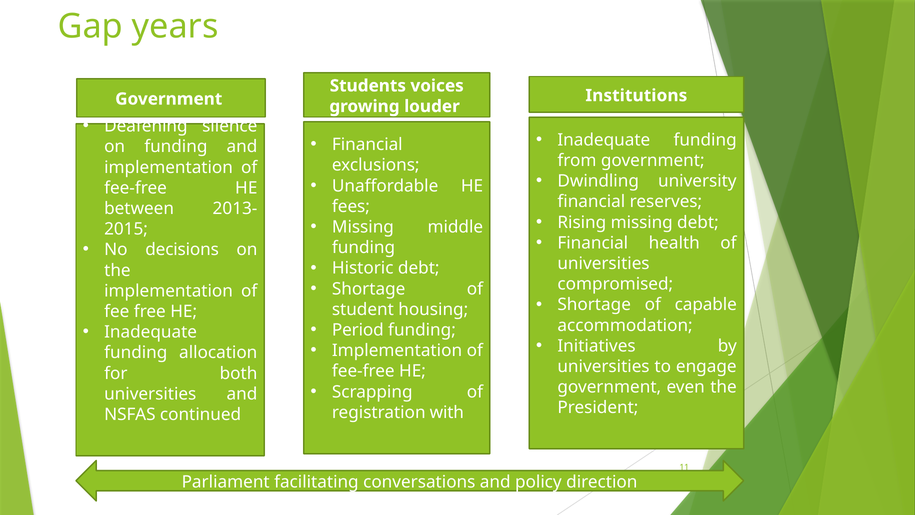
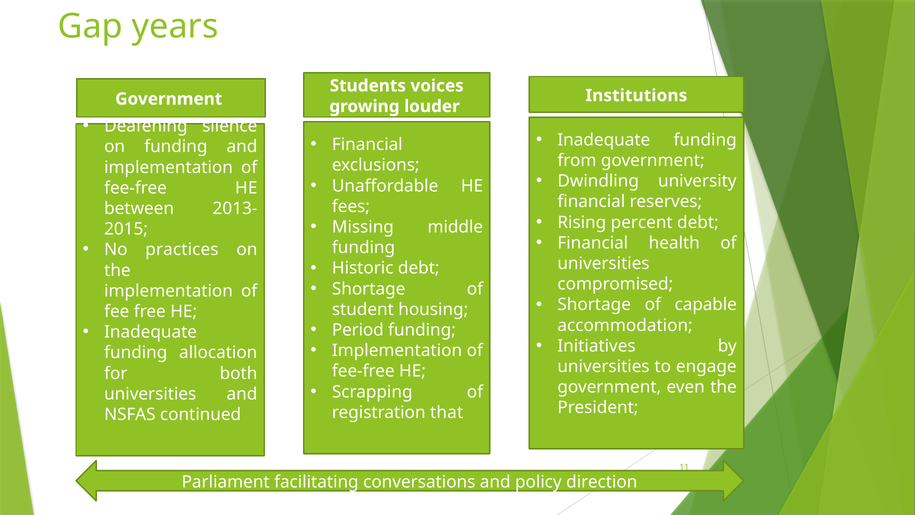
Rising missing: missing -> percent
decisions: decisions -> practices
with: with -> that
